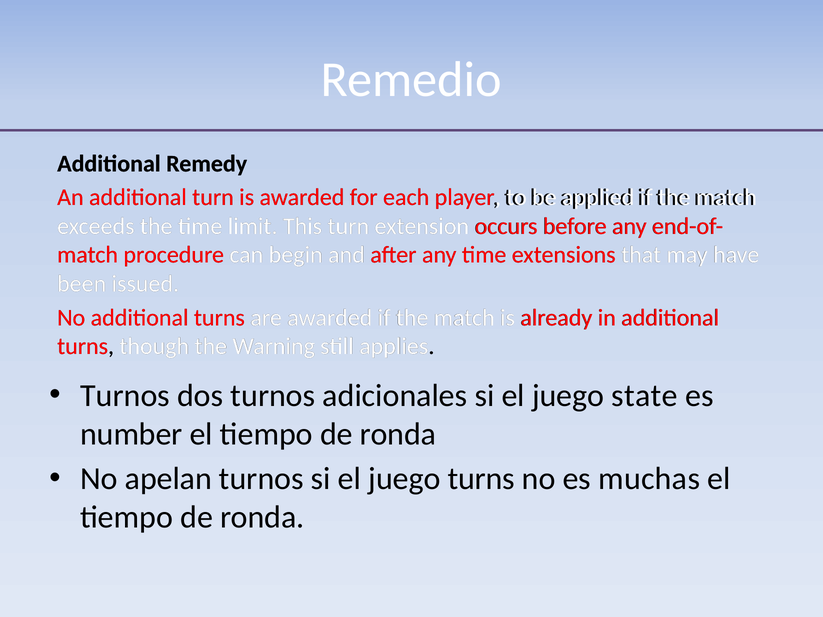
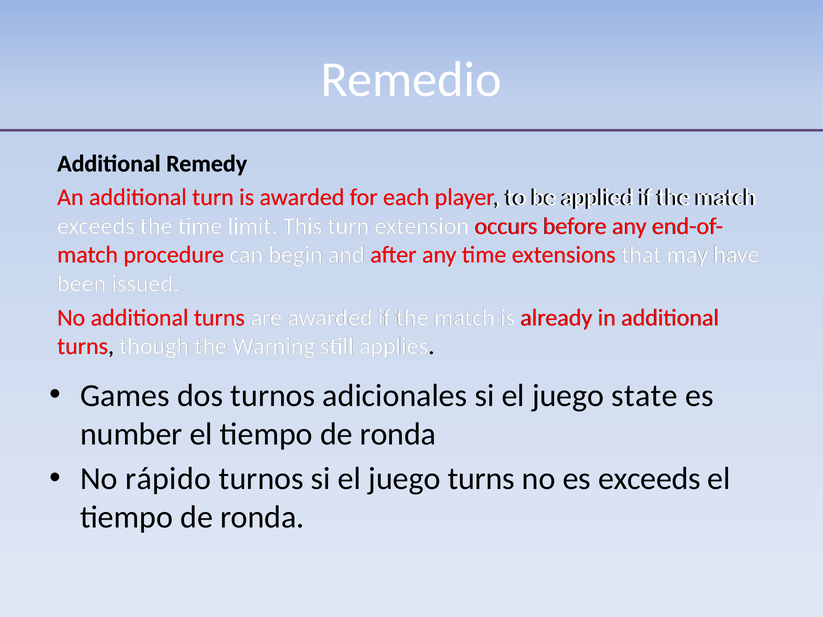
Turnos at (125, 396): Turnos -> Games
apelan: apelan -> rápido
es muchas: muchas -> exceeds
